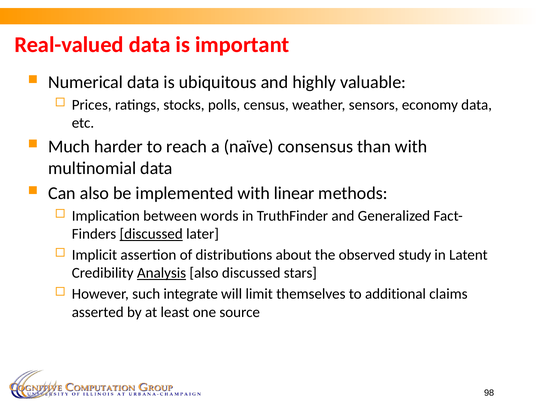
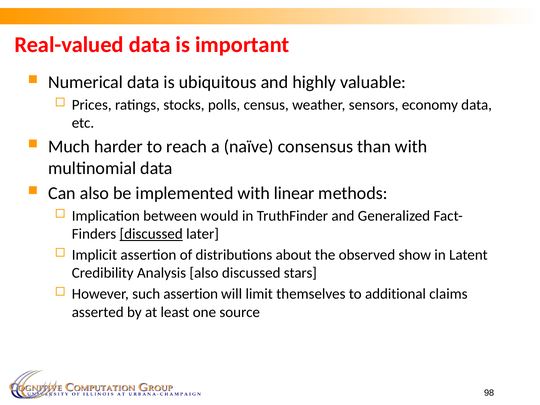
words: words -> would
study: study -> show
Analysis underline: present -> none
such integrate: integrate -> assertion
